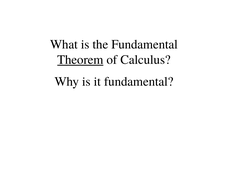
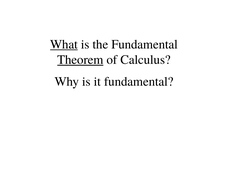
What underline: none -> present
